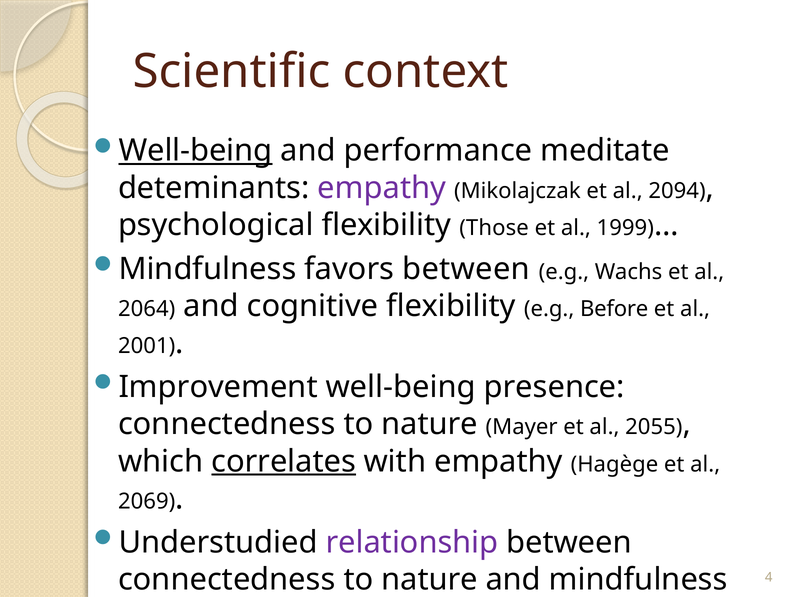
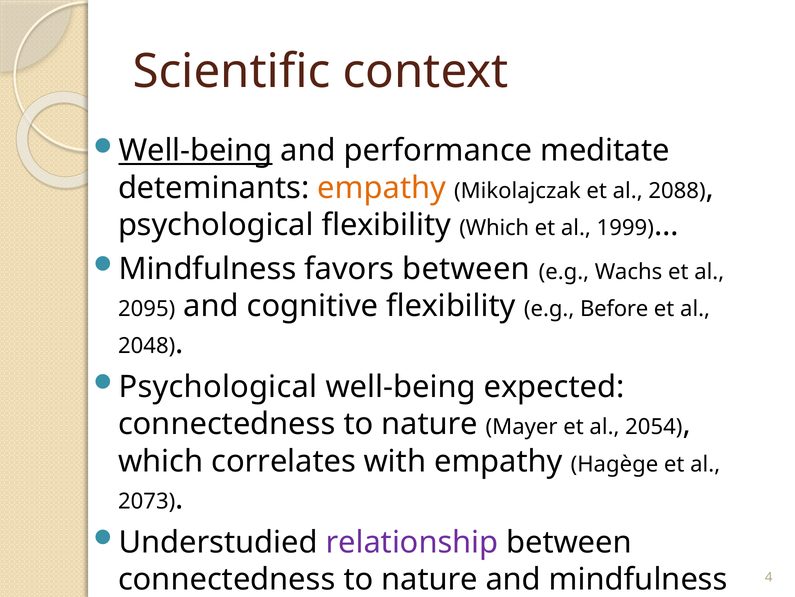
empathy at (382, 188) colour: purple -> orange
2094: 2094 -> 2088
flexibility Those: Those -> Which
2064: 2064 -> 2095
2001: 2001 -> 2048
Improvement at (218, 387): Improvement -> Psychological
presence: presence -> expected
2055: 2055 -> 2054
correlates underline: present -> none
2069: 2069 -> 2073
